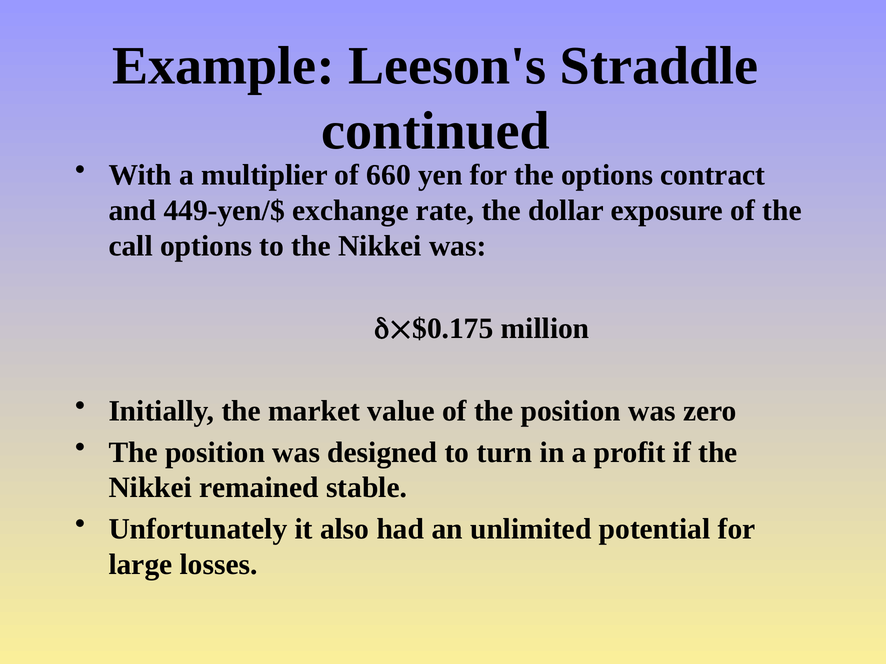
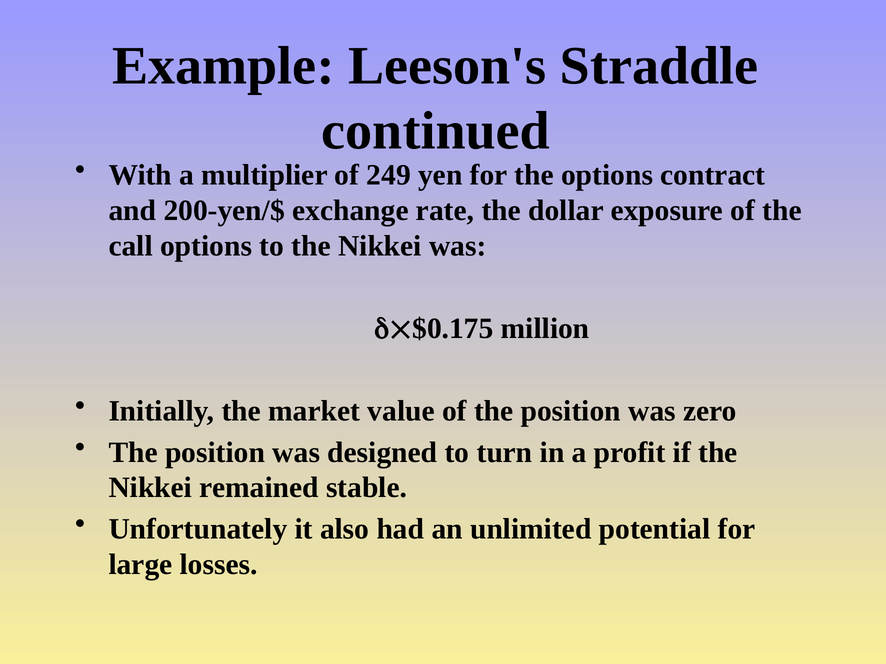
660: 660 -> 249
449-yen/$: 449-yen/$ -> 200-yen/$
